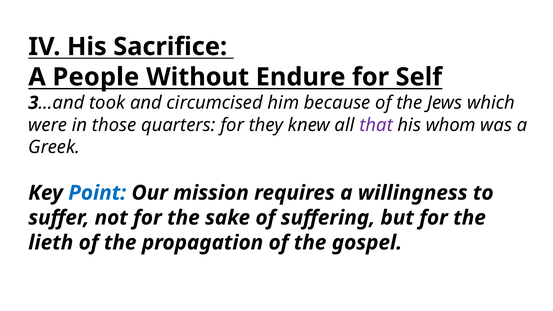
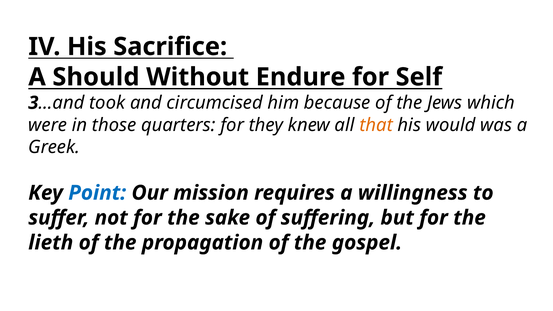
People: People -> Should
that colour: purple -> orange
whom: whom -> would
